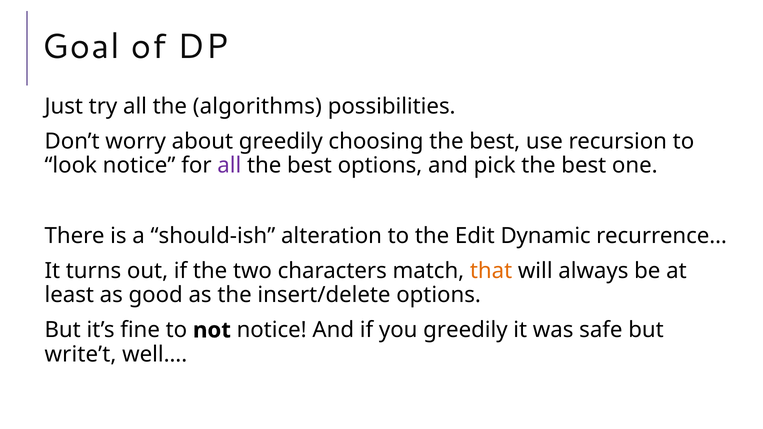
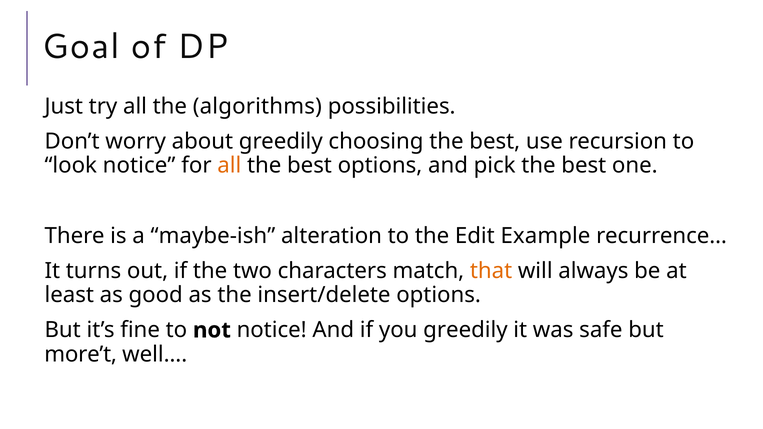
all at (229, 166) colour: purple -> orange
should-ish: should-ish -> maybe-ish
Dynamic: Dynamic -> Example
write’t: write’t -> more’t
